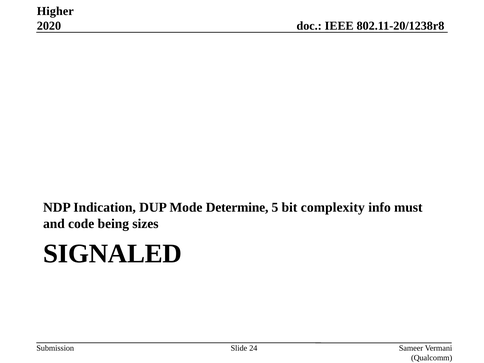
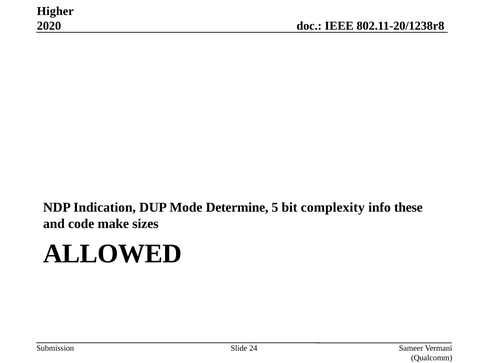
must: must -> these
being: being -> make
SIGNALED: SIGNALED -> ALLOWED
